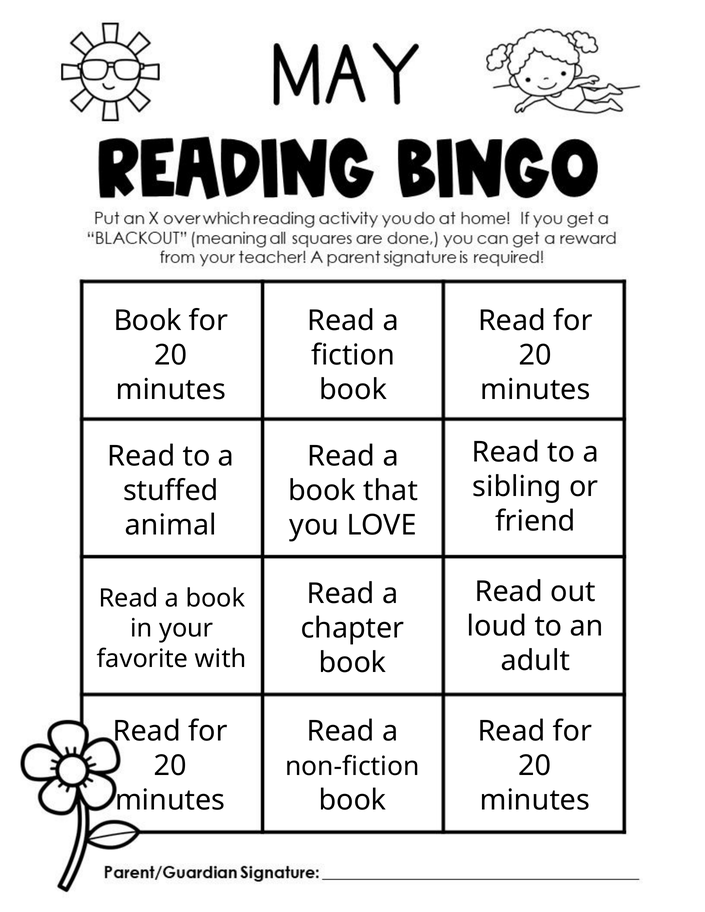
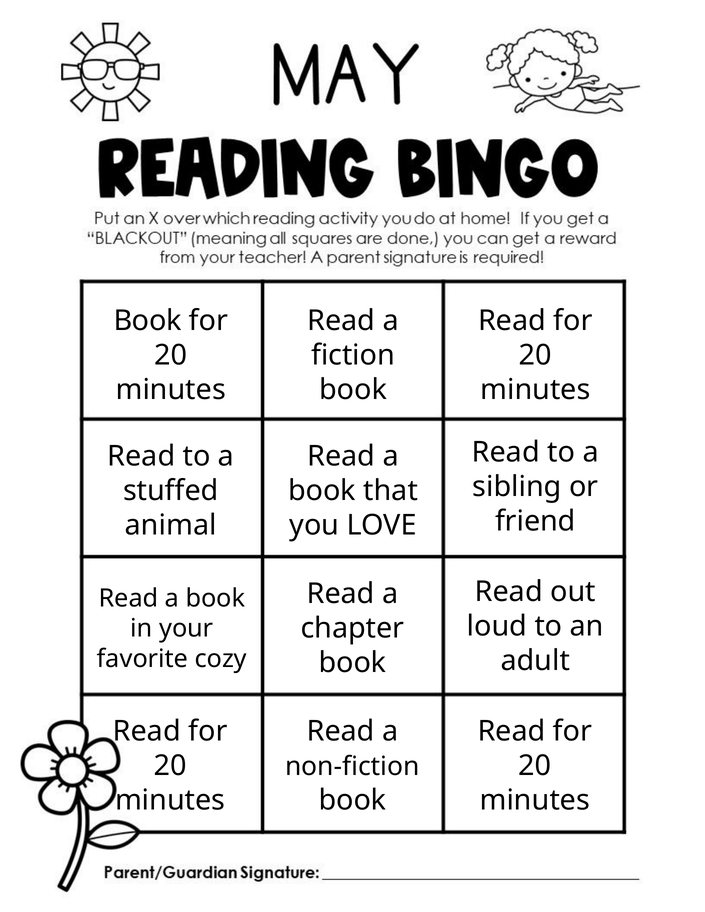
with: with -> cozy
